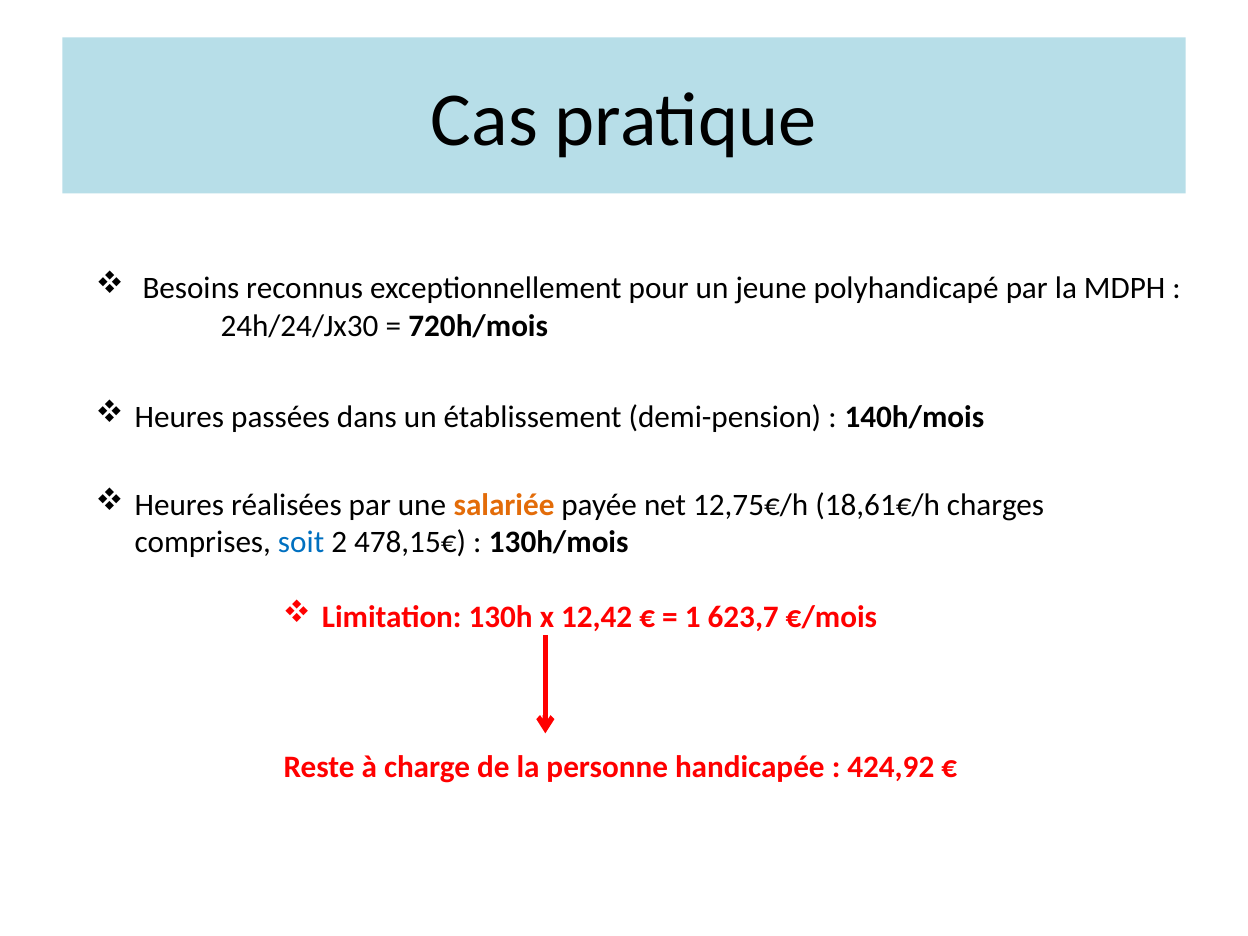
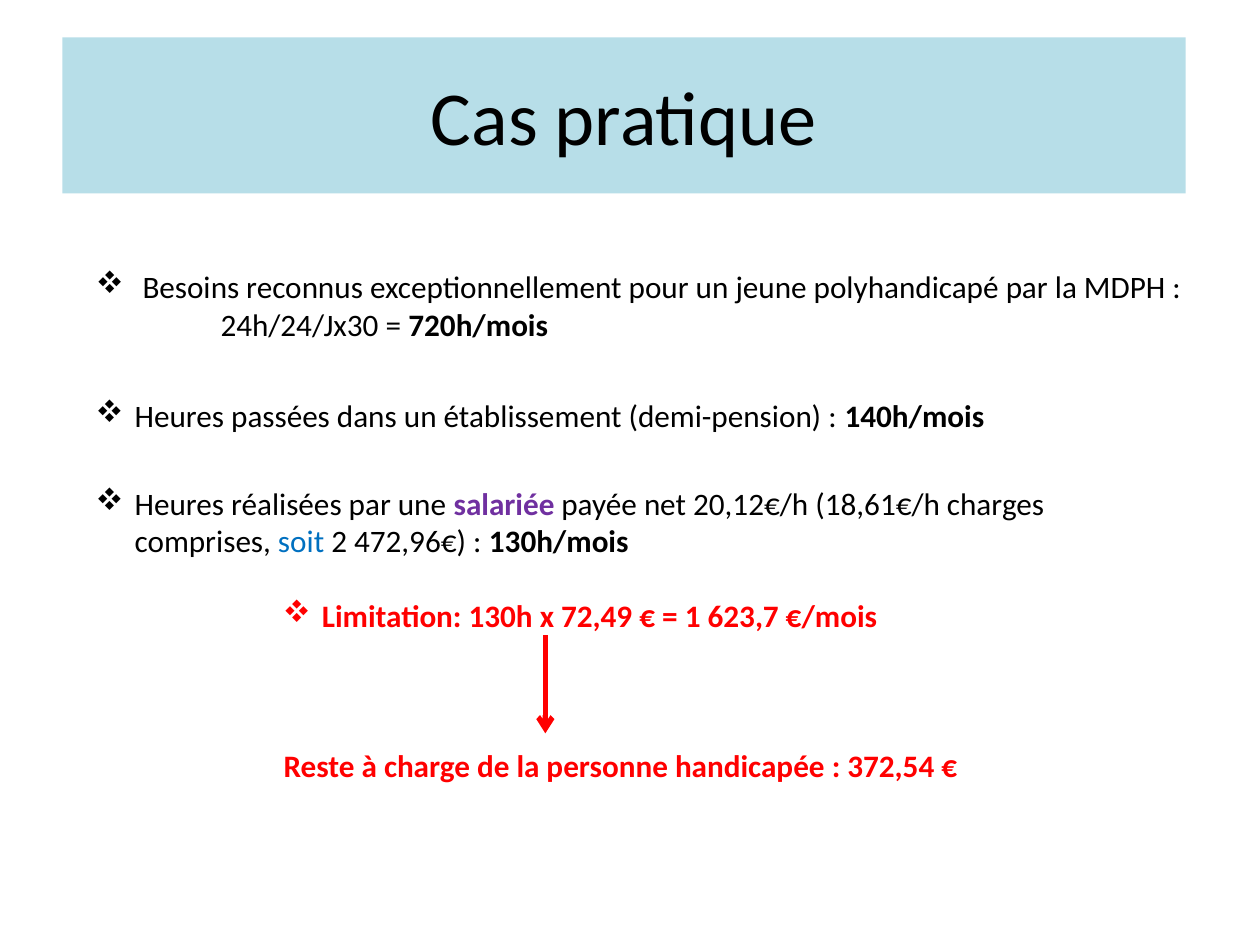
salariée colour: orange -> purple
12,75€/h: 12,75€/h -> 20,12€/h
478,15€: 478,15€ -> 472,96€
12,42: 12,42 -> 72,49
424,92: 424,92 -> 372,54
